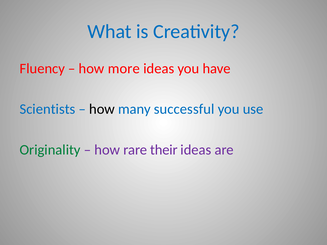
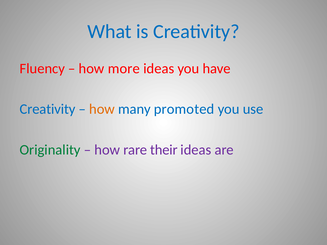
Scientists at (47, 109): Scientists -> Creativity
how at (102, 109) colour: black -> orange
successful: successful -> promoted
